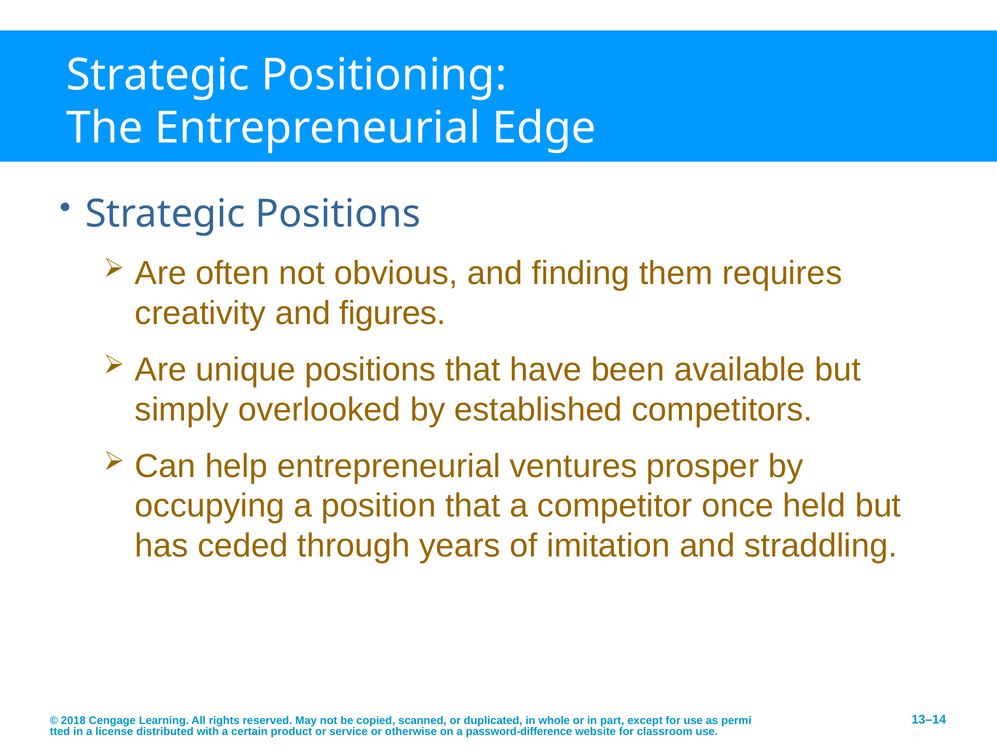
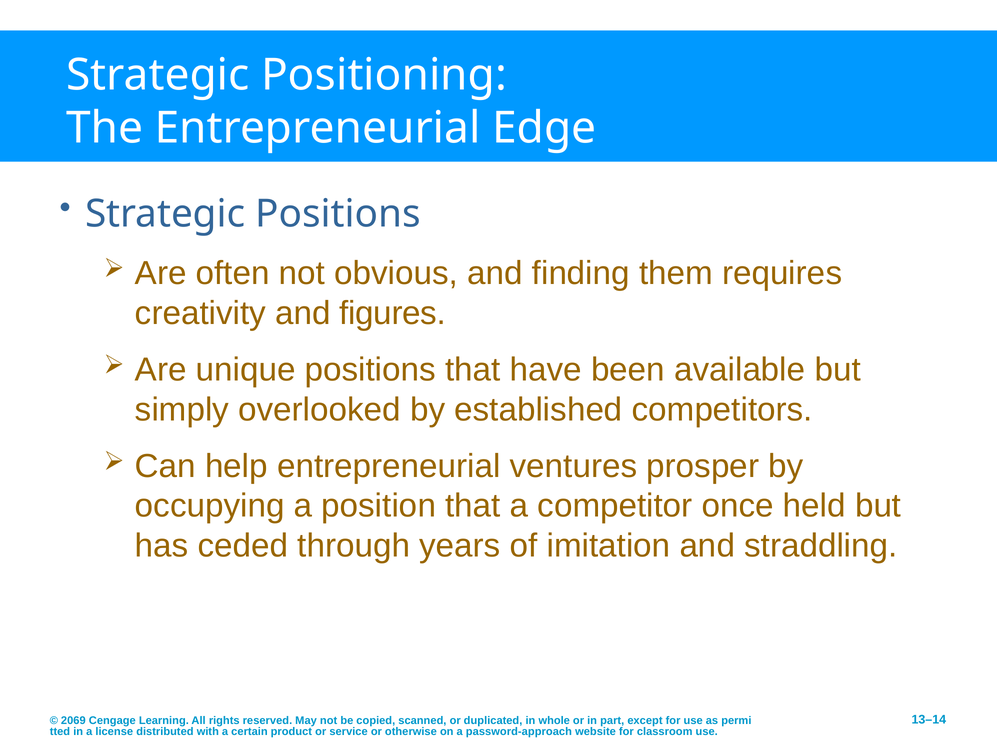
2018: 2018 -> 2069
password-difference: password-difference -> password-approach
